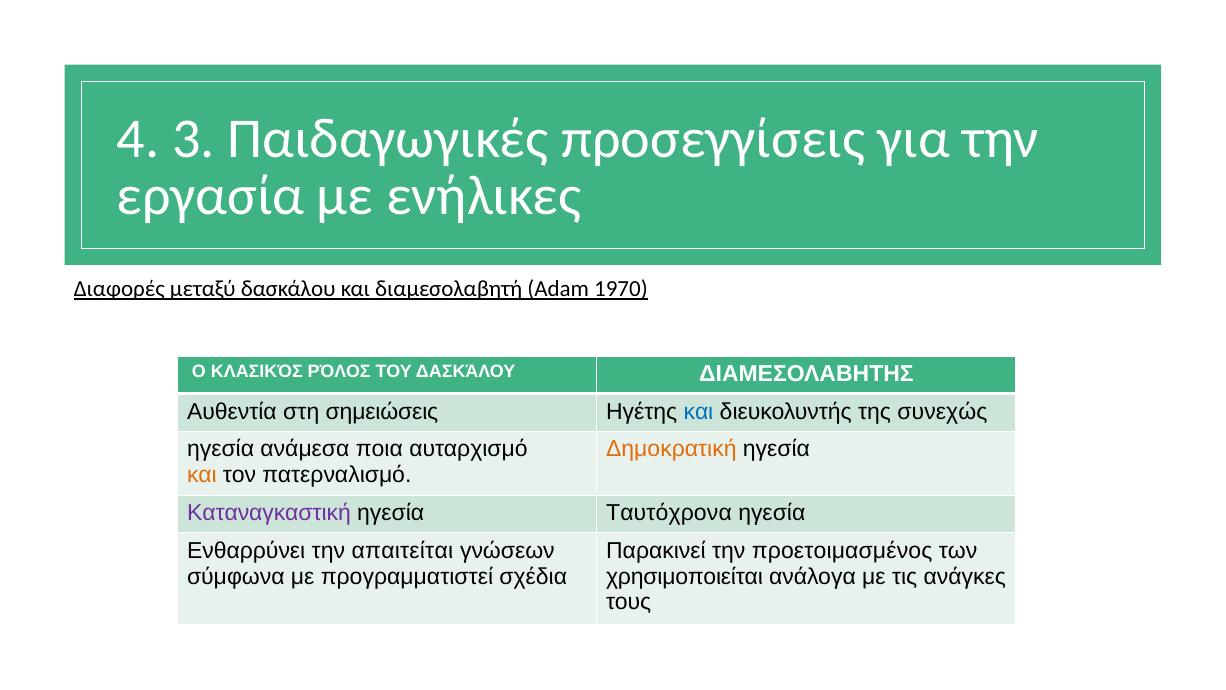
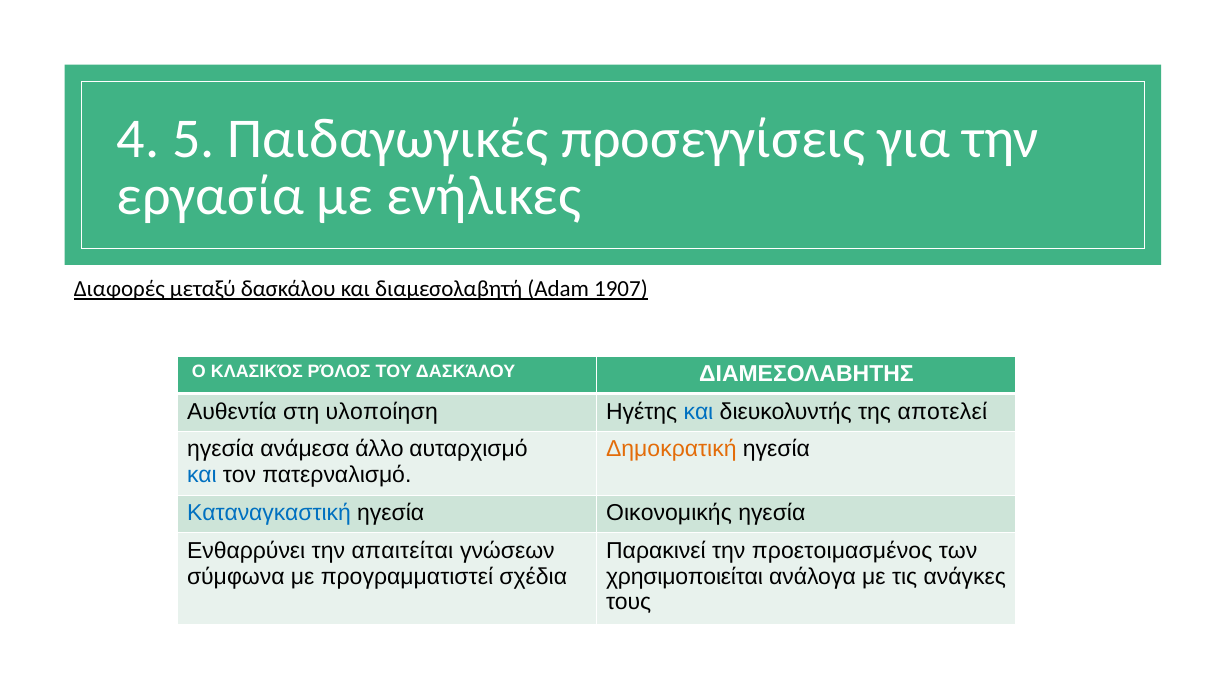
3: 3 -> 5
1970: 1970 -> 1907
σημειώσεις: σημειώσεις -> υλοποίηση
συνεχώς: συνεχώς -> αποτελεί
ποια: ποια -> άλλο
και at (202, 474) colour: orange -> blue
Καταναγκαστική colour: purple -> blue
Ταυτόχρονα: Ταυτόχρονα -> Οικονομικής
